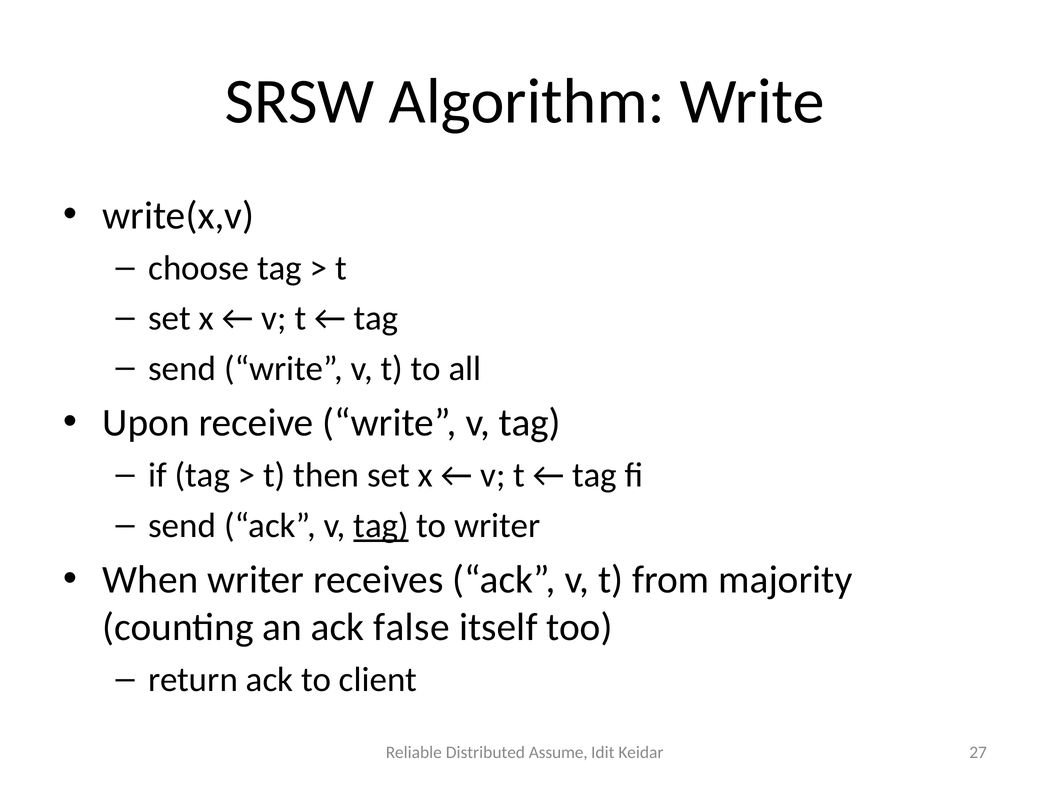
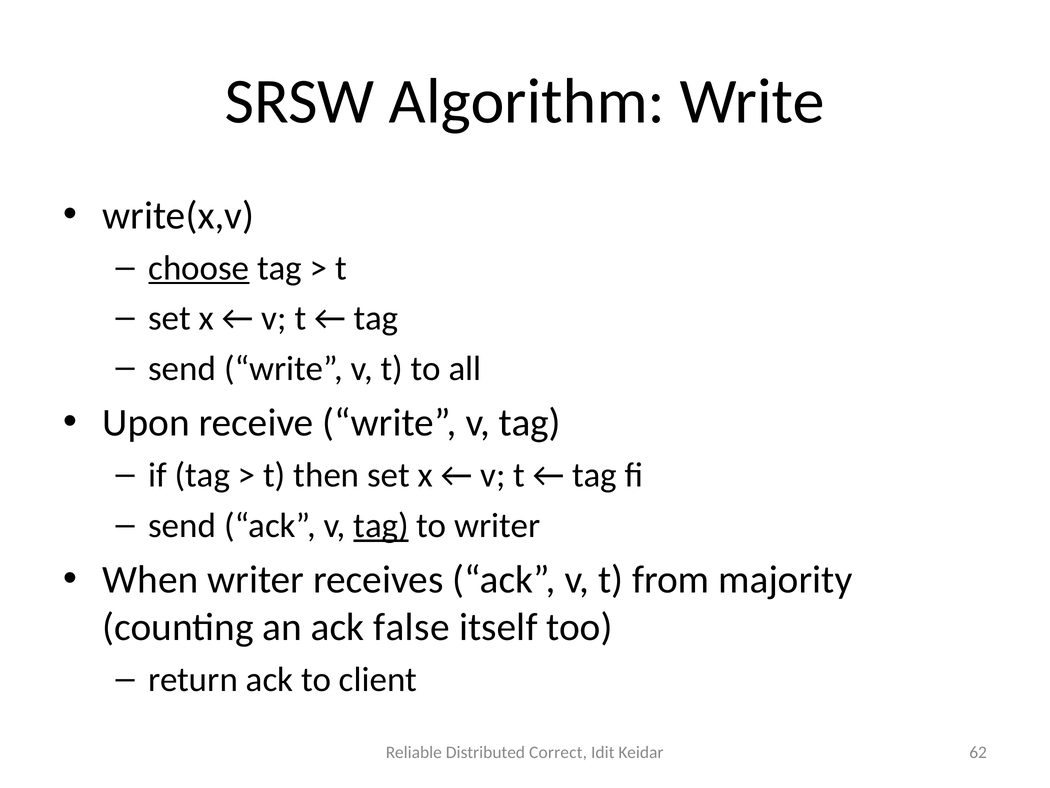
choose underline: none -> present
Assume: Assume -> Correct
27: 27 -> 62
